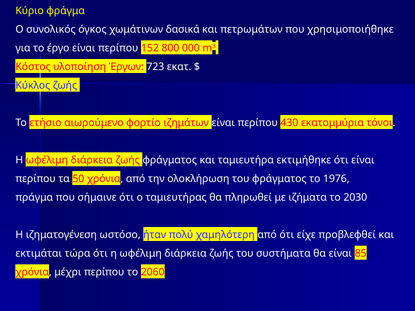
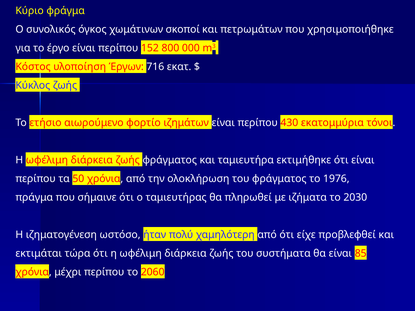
δασικά: δασικά -> σκοποί
723: 723 -> 716
